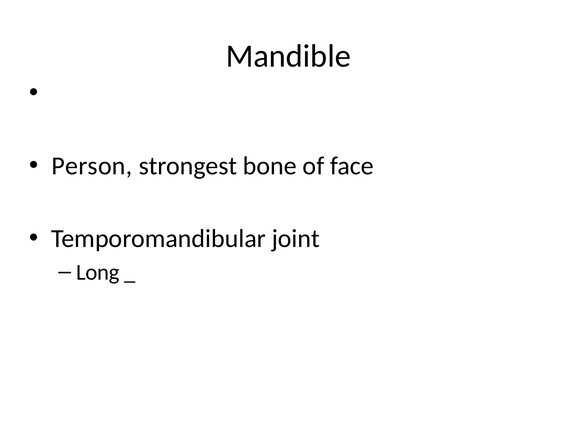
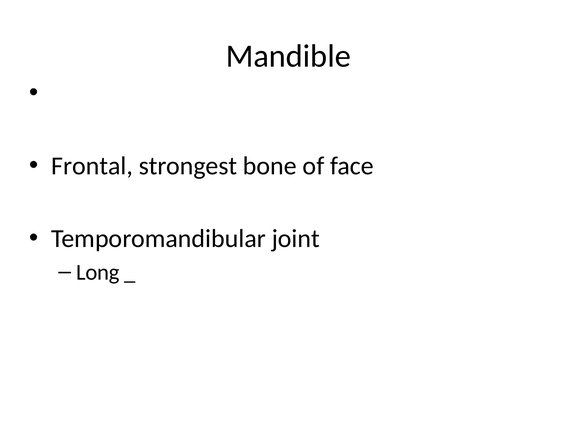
Person: Person -> Frontal
